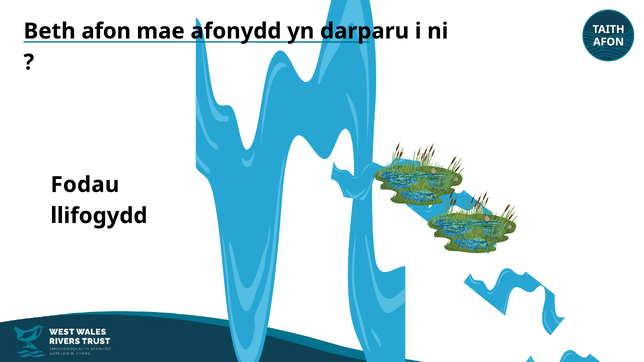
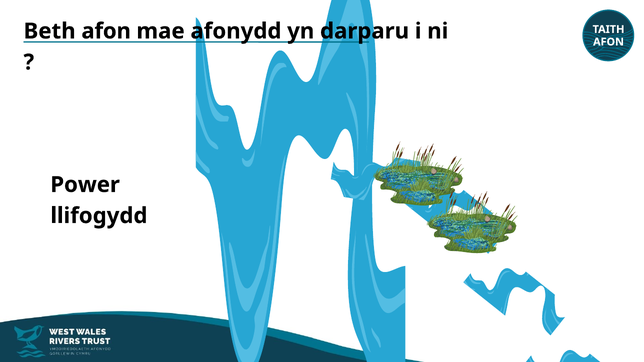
Fodau: Fodau -> Power
